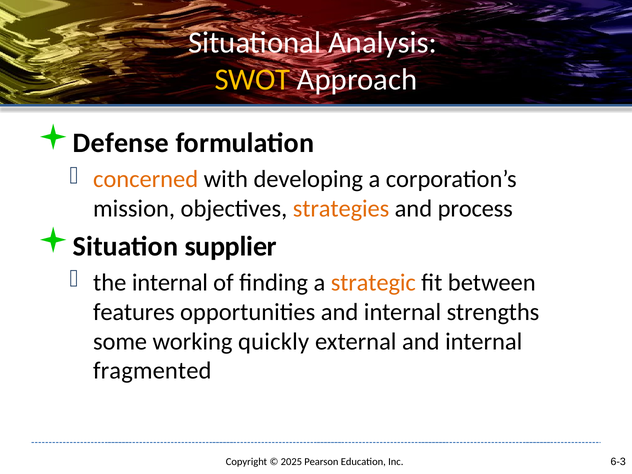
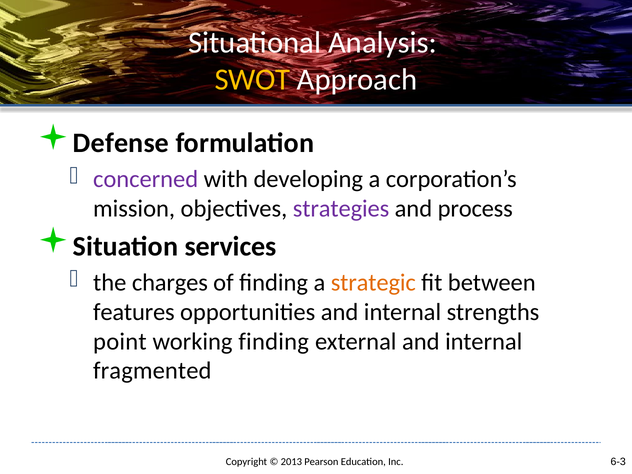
concerned colour: orange -> purple
strategies colour: orange -> purple
supplier: supplier -> services
the internal: internal -> charges
some: some -> point
working quickly: quickly -> finding
2025: 2025 -> 2013
